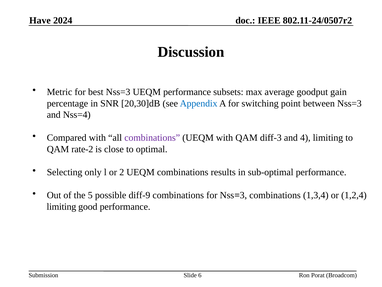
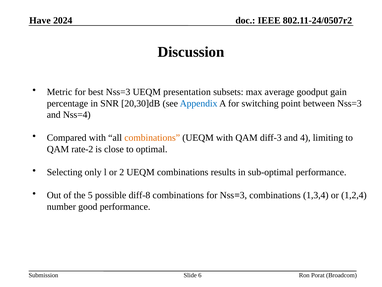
UEQM performance: performance -> presentation
combinations at (152, 138) colour: purple -> orange
diff-9: diff-9 -> diff-8
limiting at (61, 206): limiting -> number
